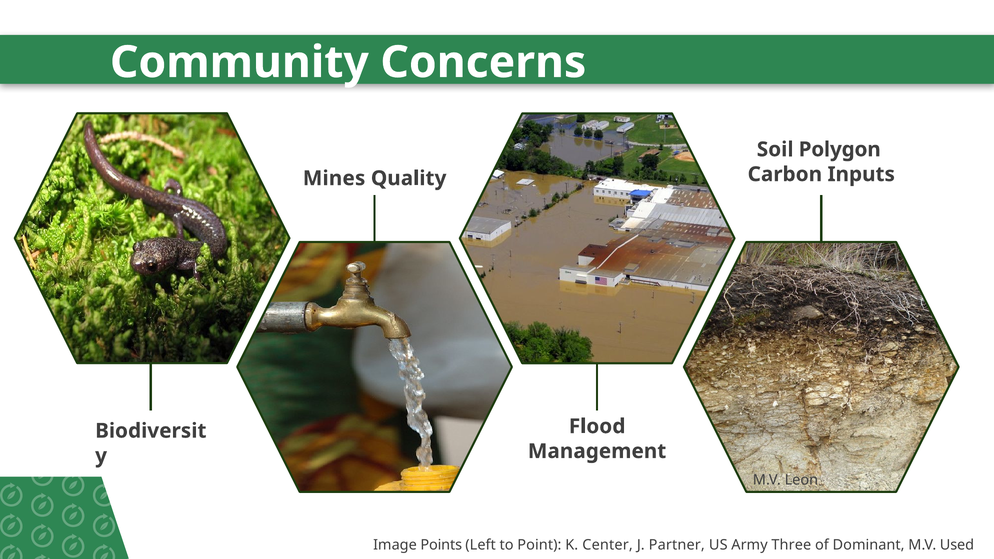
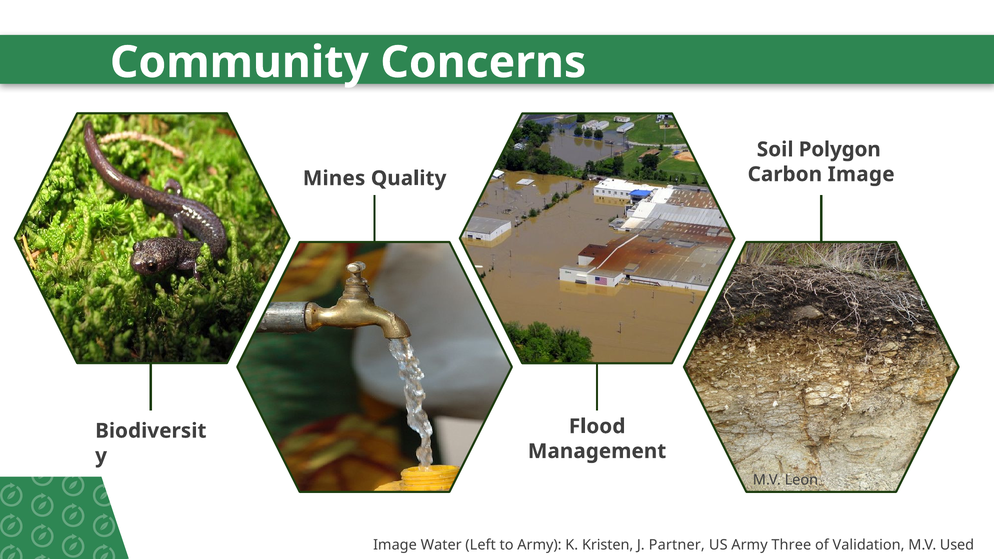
Carbon Inputs: Inputs -> Image
Points: Points -> Water
to Point: Point -> Army
Center: Center -> Kristen
Dominant: Dominant -> Validation
